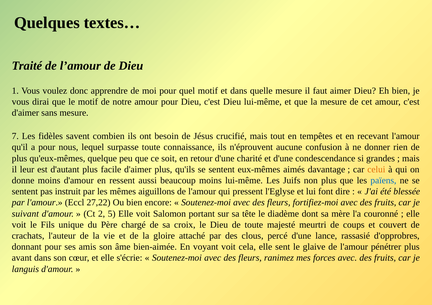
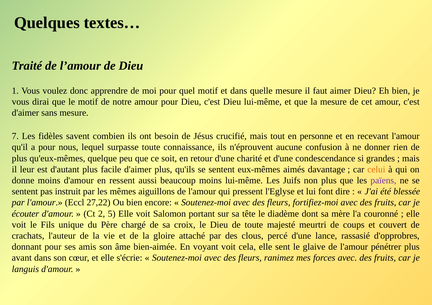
tempêtes: tempêtes -> personne
païens colour: blue -> purple
suivant: suivant -> écouter
